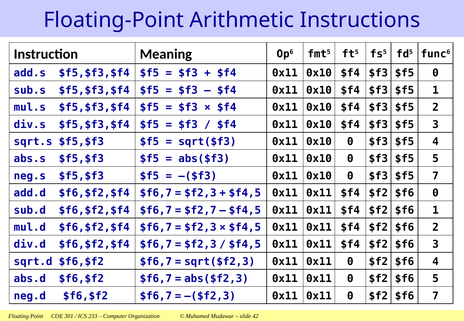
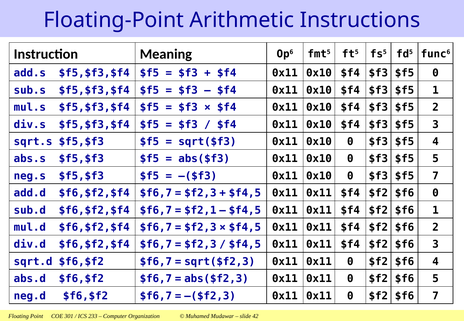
$f2,7: $f2,7 -> $f2,1
